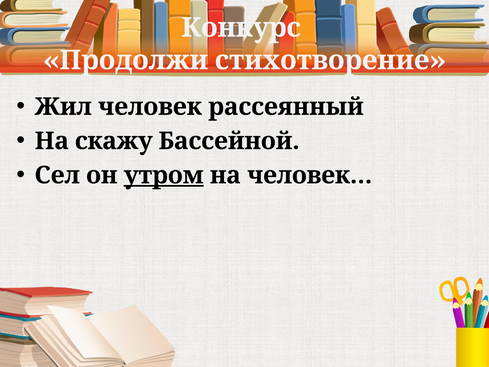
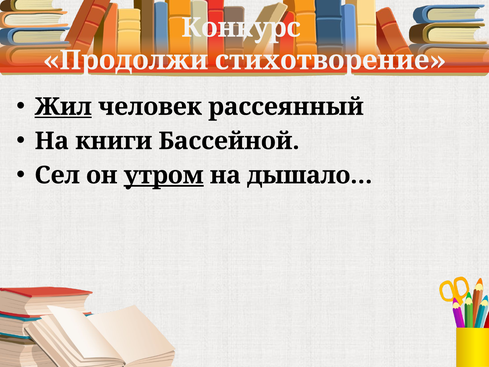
Жил underline: none -> present
скажу: скажу -> книги
человек…: человек… -> дышало…
